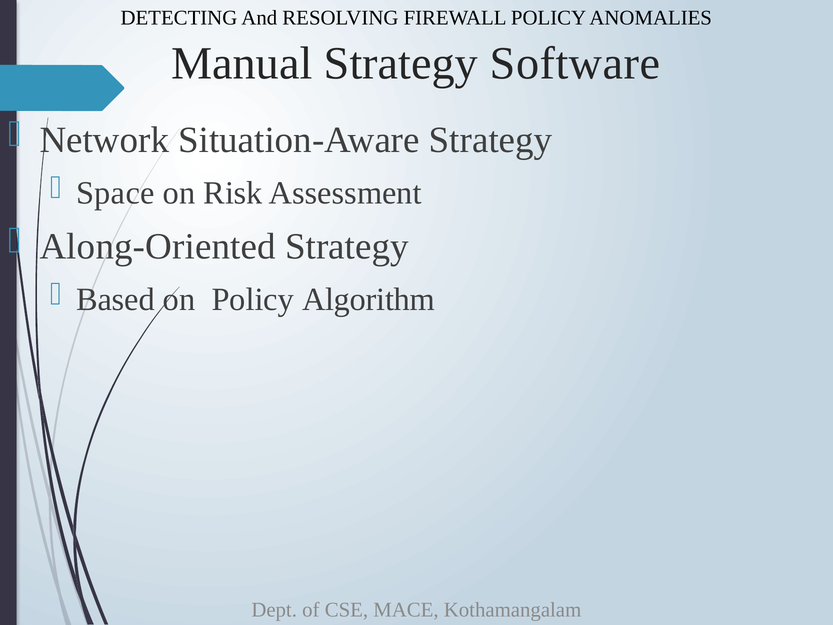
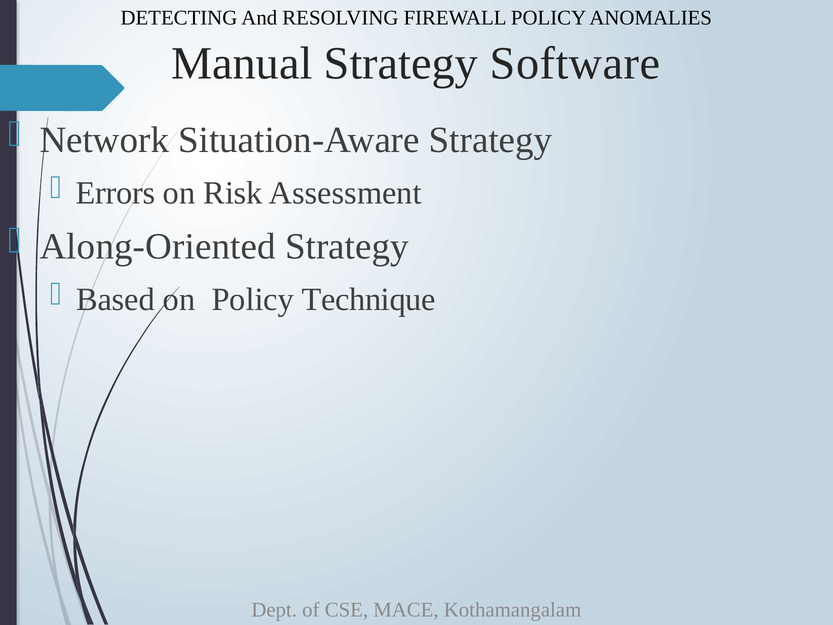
Space: Space -> Errors
Algorithm: Algorithm -> Technique
